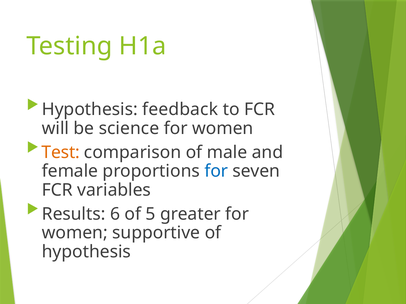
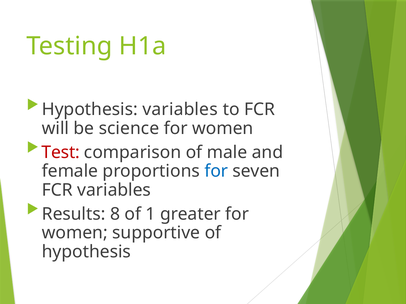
Hypothesis feedback: feedback -> variables
Test colour: orange -> red
6: 6 -> 8
5: 5 -> 1
